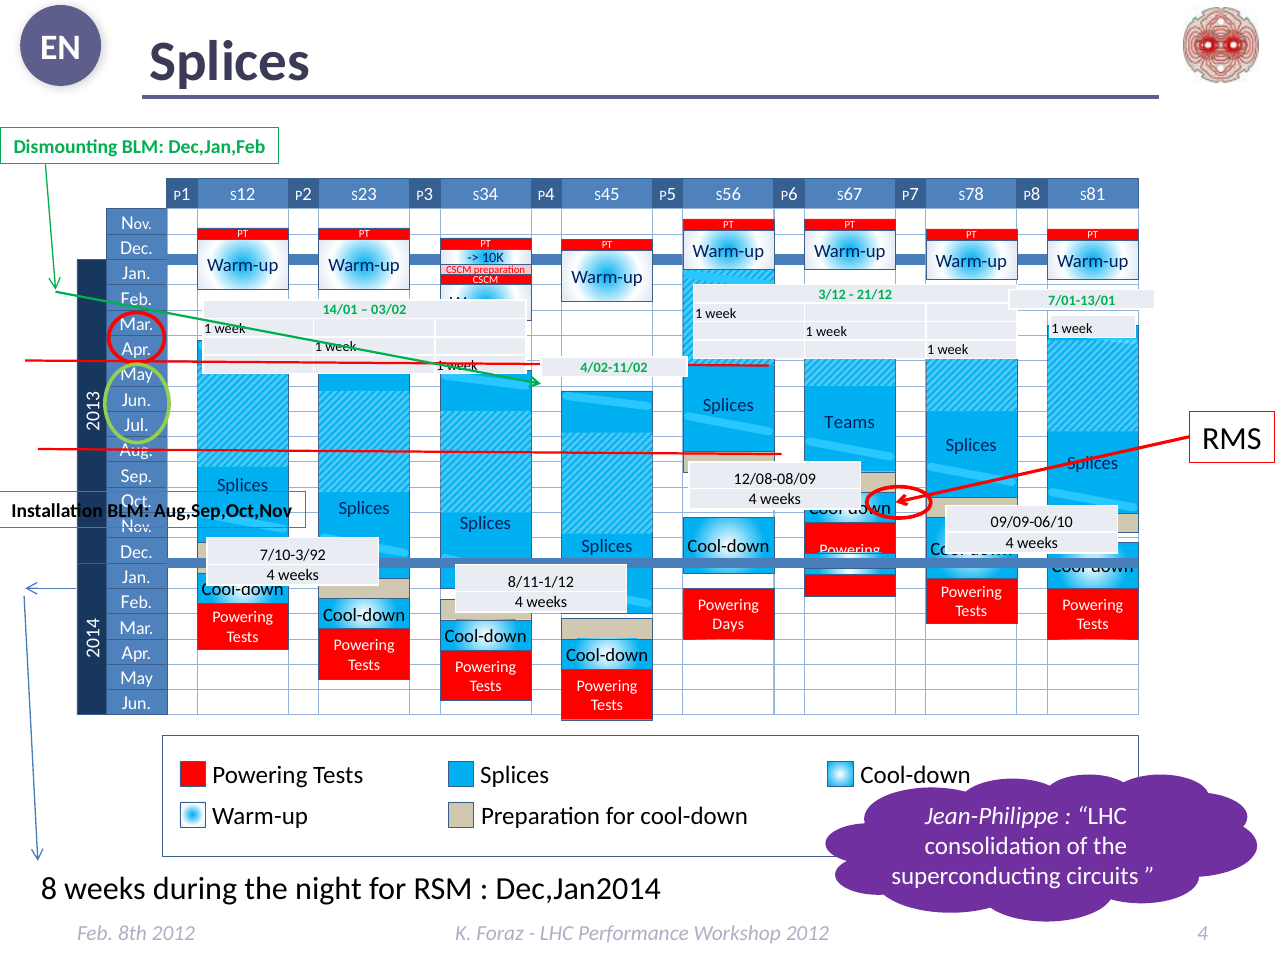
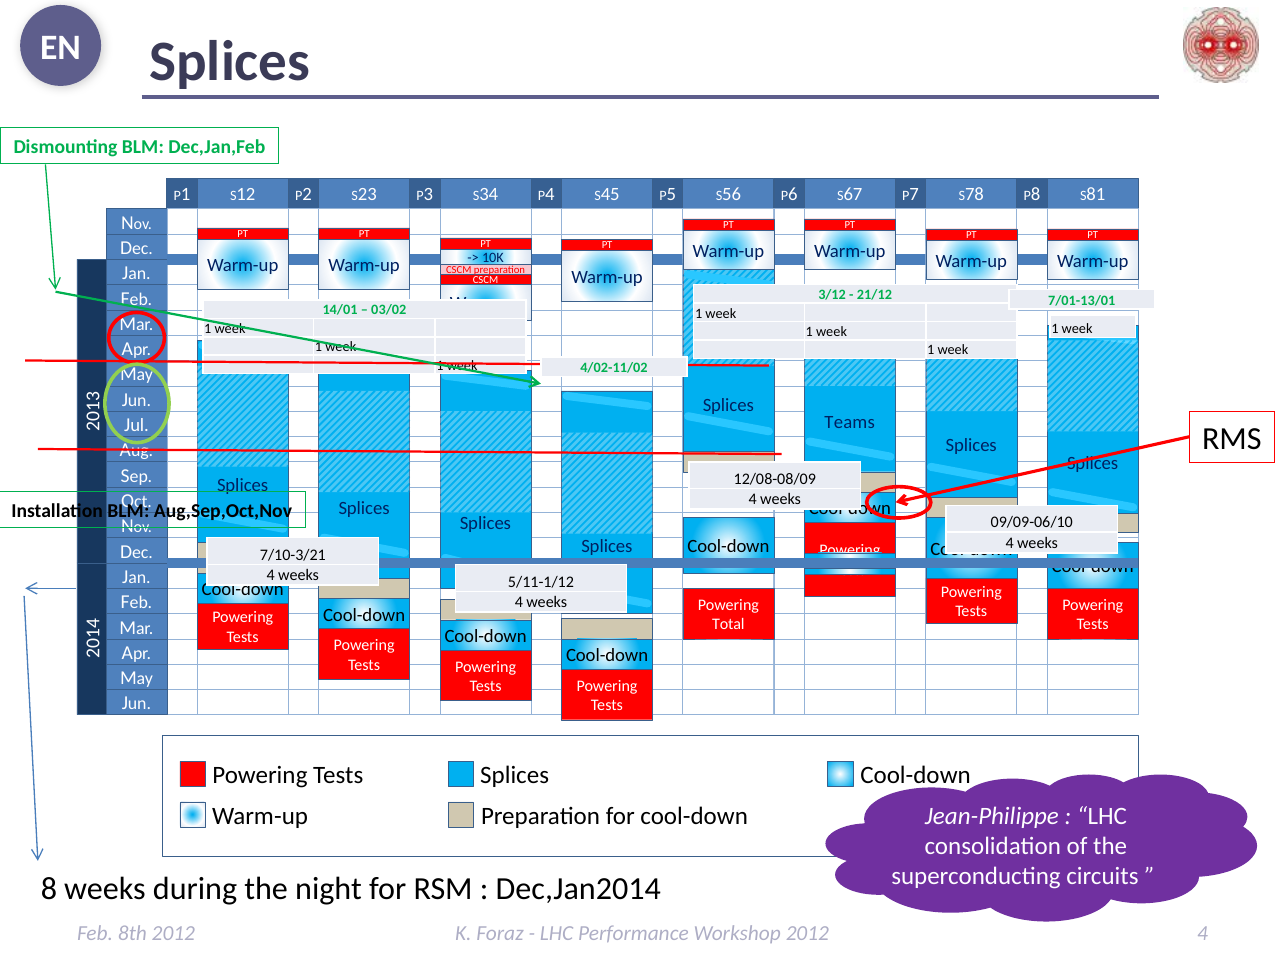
7/10-3/92: 7/10-3/92 -> 7/10-3/21
8/11-1/12: 8/11-1/12 -> 5/11-1/12
Days: Days -> Total
